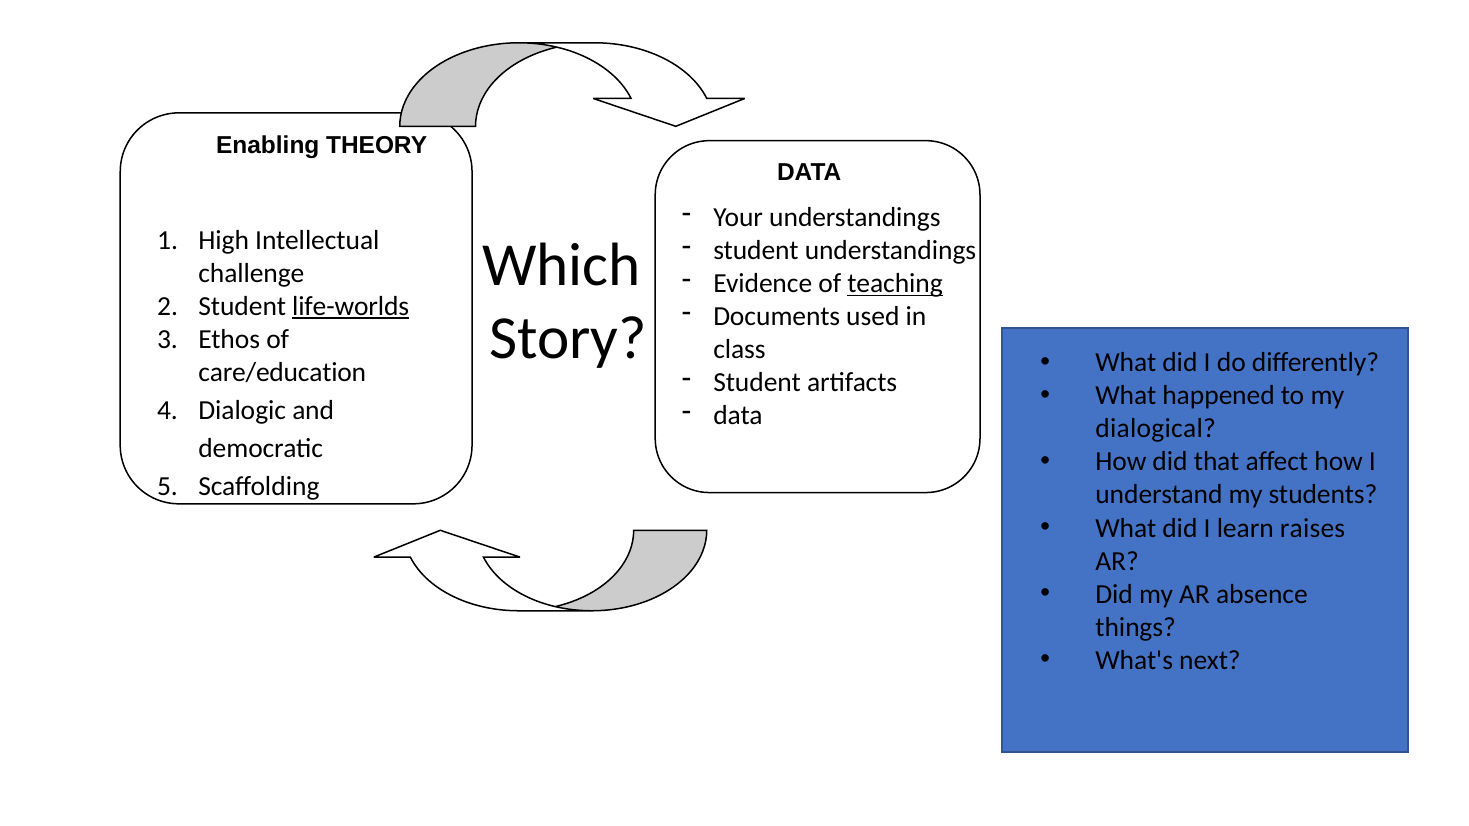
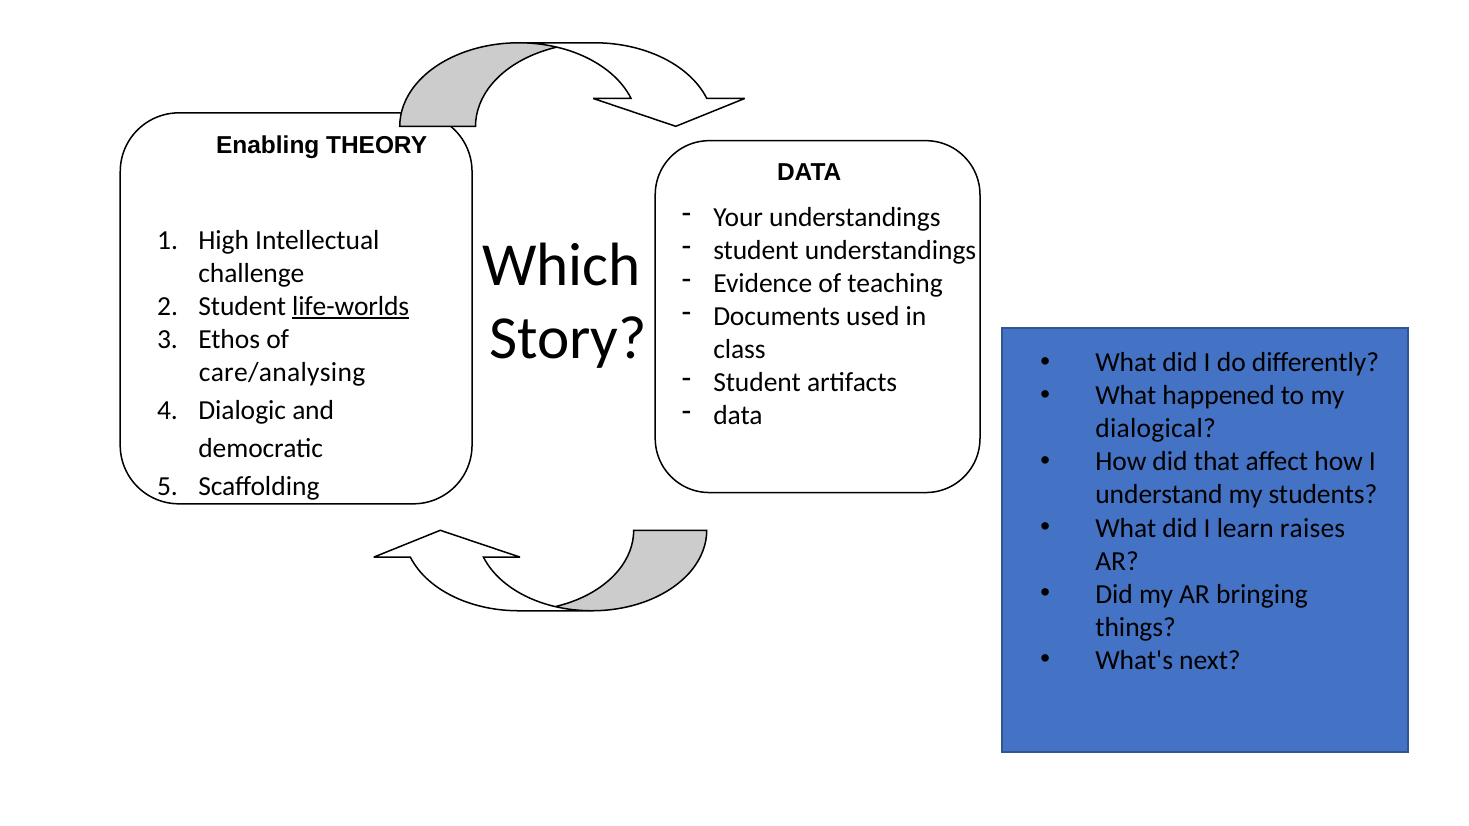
teaching underline: present -> none
care/education: care/education -> care/analysing
absence: absence -> bringing
